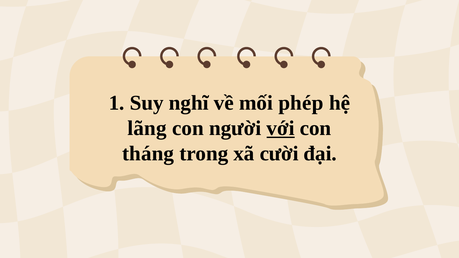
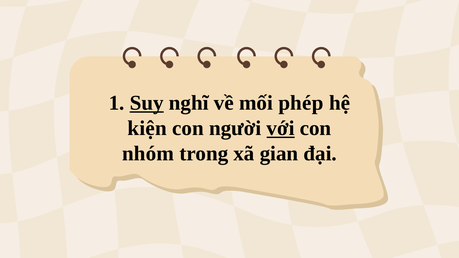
Suy underline: none -> present
lãng: lãng -> kiện
tháng: tháng -> nhóm
cười: cười -> gian
